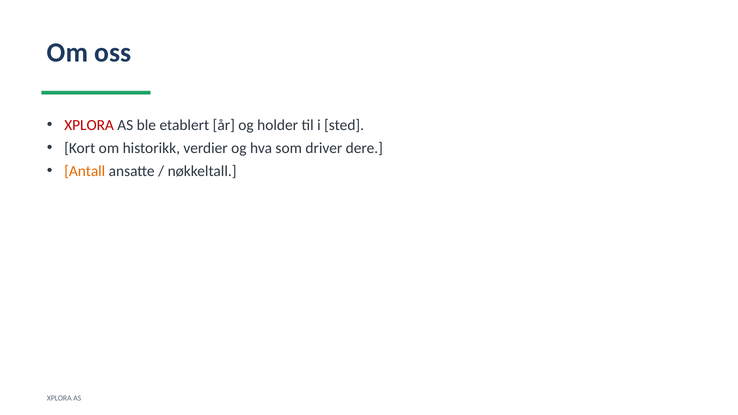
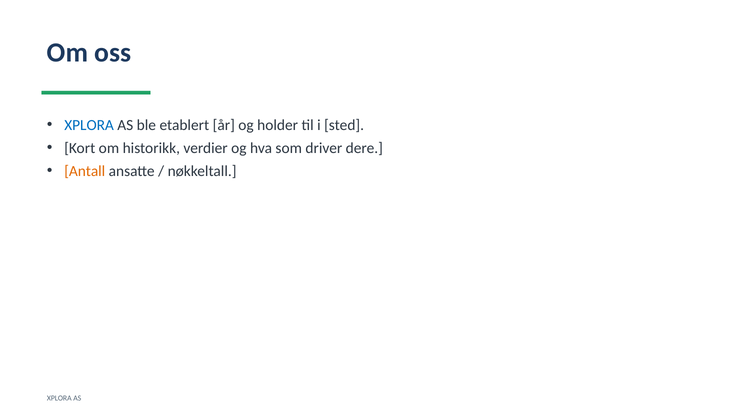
XPLORA at (89, 125) colour: red -> blue
